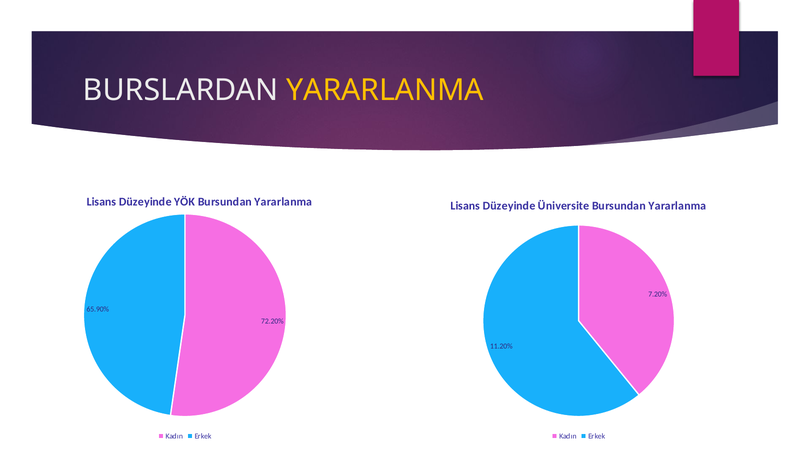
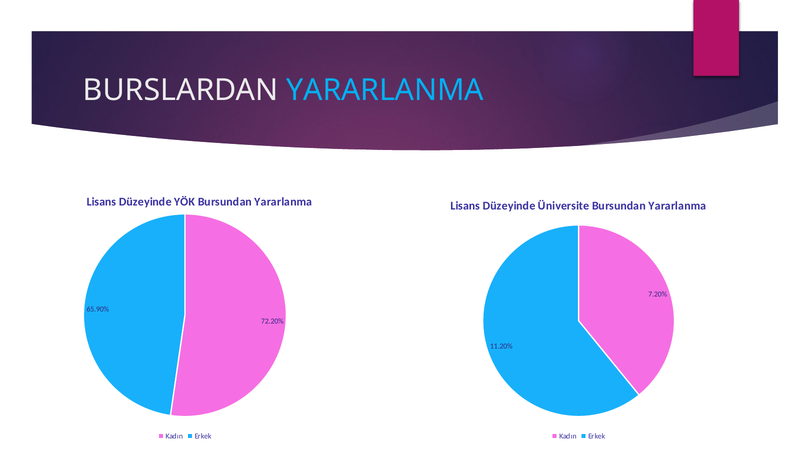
YARARLANMA at (385, 90) colour: yellow -> light blue
